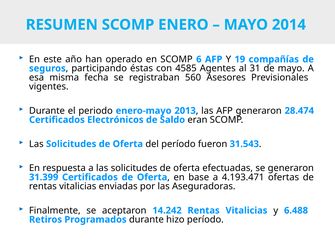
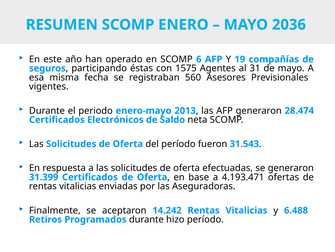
2014: 2014 -> 2036
4585: 4585 -> 1575
eran: eran -> neta
